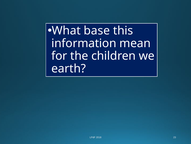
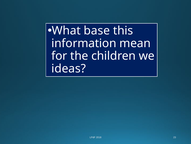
earth: earth -> ideas
